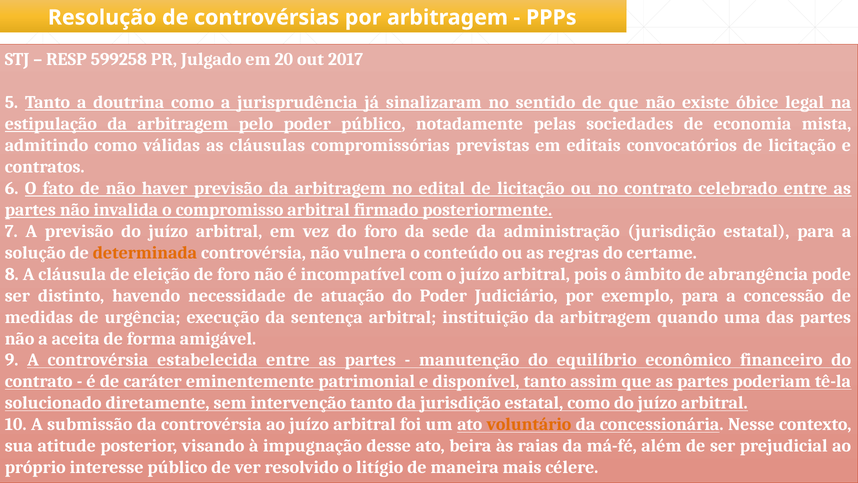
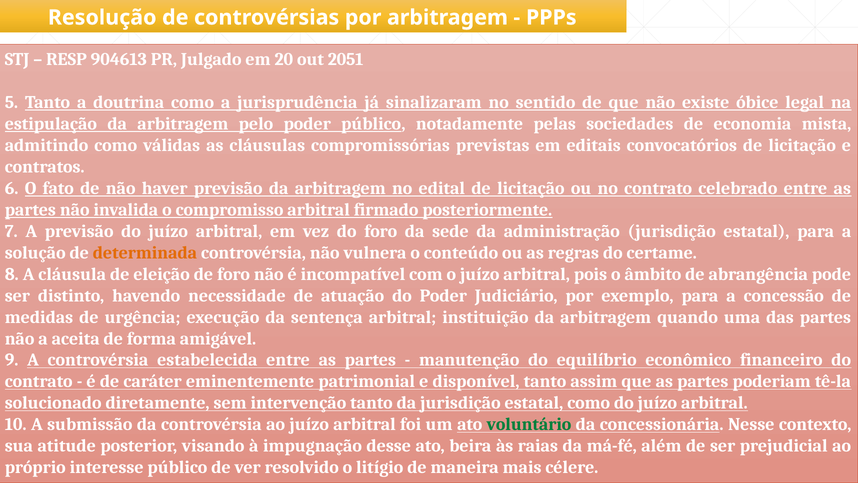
599258: 599258 -> 904613
2017: 2017 -> 2051
voluntário colour: orange -> green
